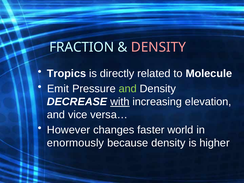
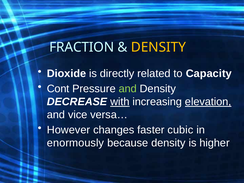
DENSITY at (158, 47) colour: pink -> yellow
Tropics: Tropics -> Dioxide
Molecule: Molecule -> Capacity
Emit: Emit -> Cont
elevation underline: none -> present
world: world -> cubic
